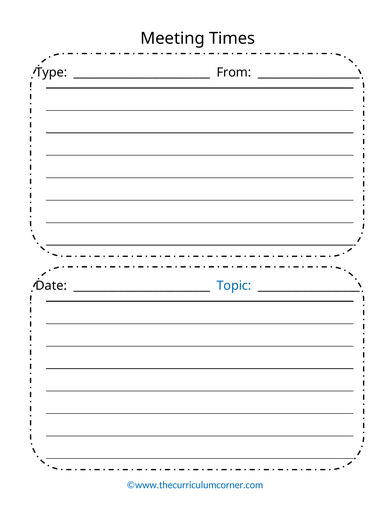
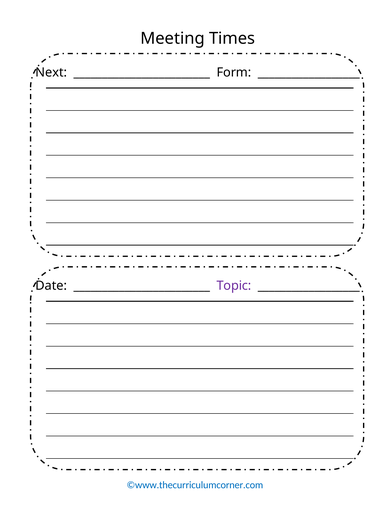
Type: Type -> Next
From: From -> Form
Topic colour: blue -> purple
